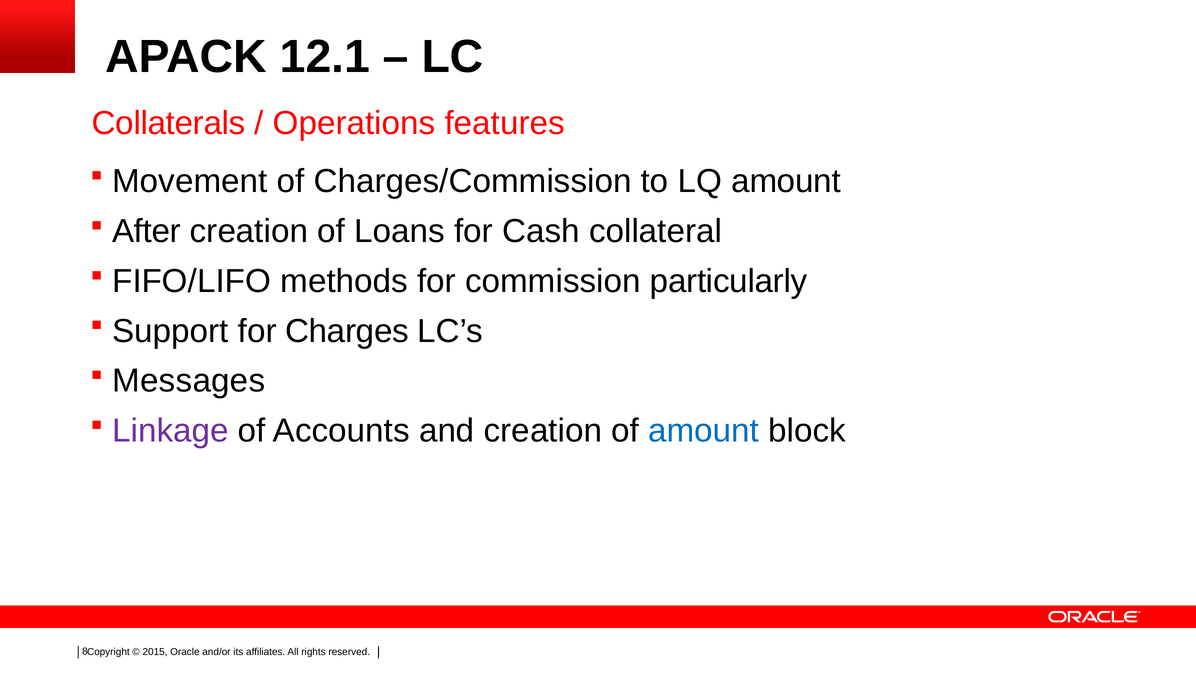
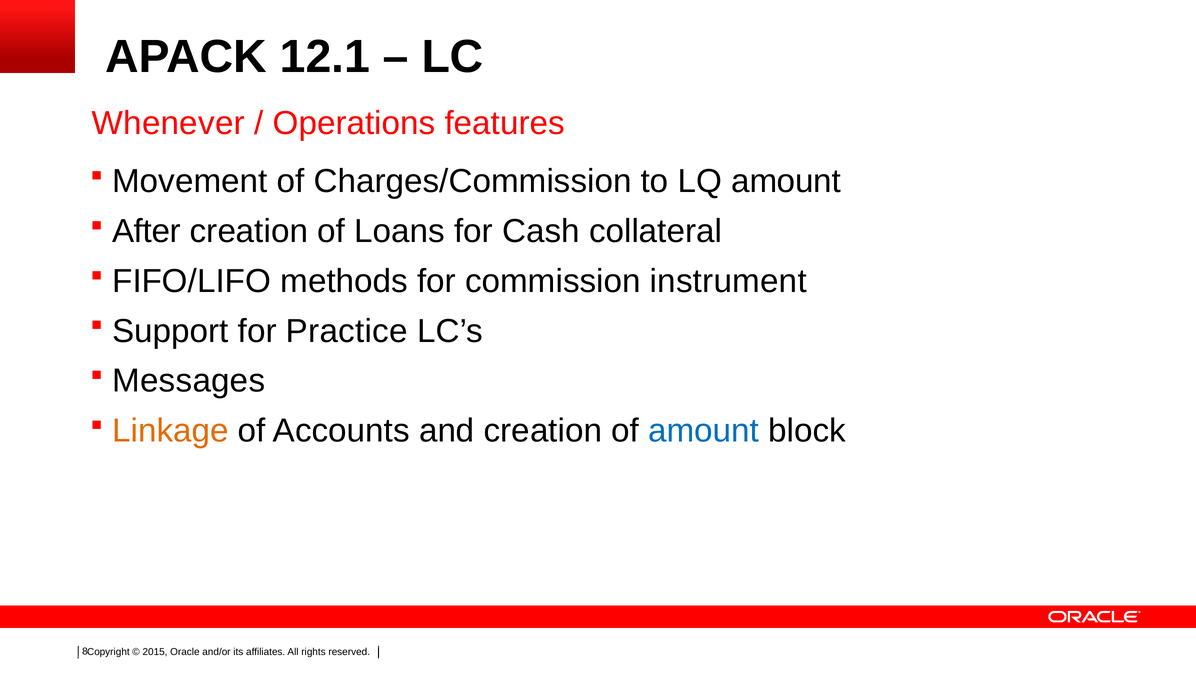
Collaterals: Collaterals -> Whenever
particularly: particularly -> instrument
Charges: Charges -> Practice
Linkage colour: purple -> orange
